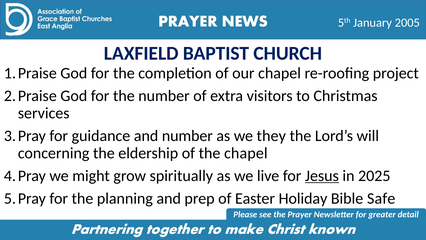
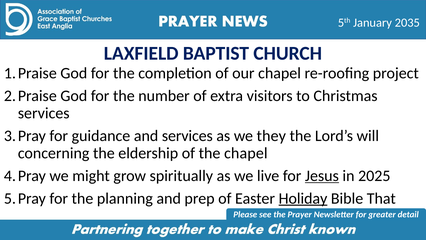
2005: 2005 -> 2035
and number: number -> services
Holiday underline: none -> present
Safe: Safe -> That
